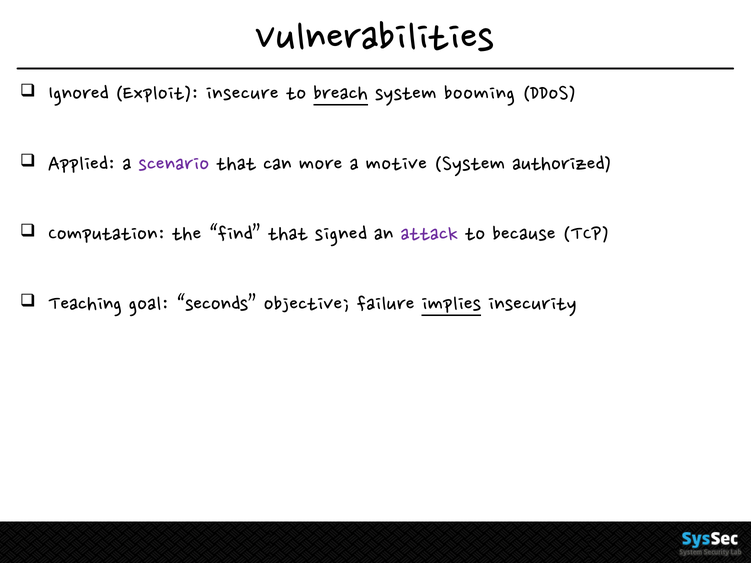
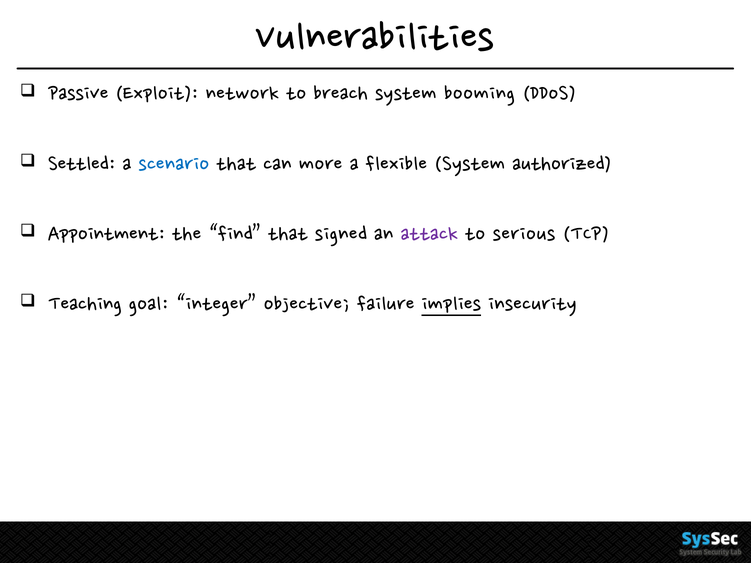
Ignored: Ignored -> Passive
insecure: insecure -> network
breach underline: present -> none
Applied: Applied -> Settled
scenario colour: purple -> blue
motive: motive -> flexible
Computation: Computation -> Appointment
because: because -> serious
seconds: seconds -> integer
